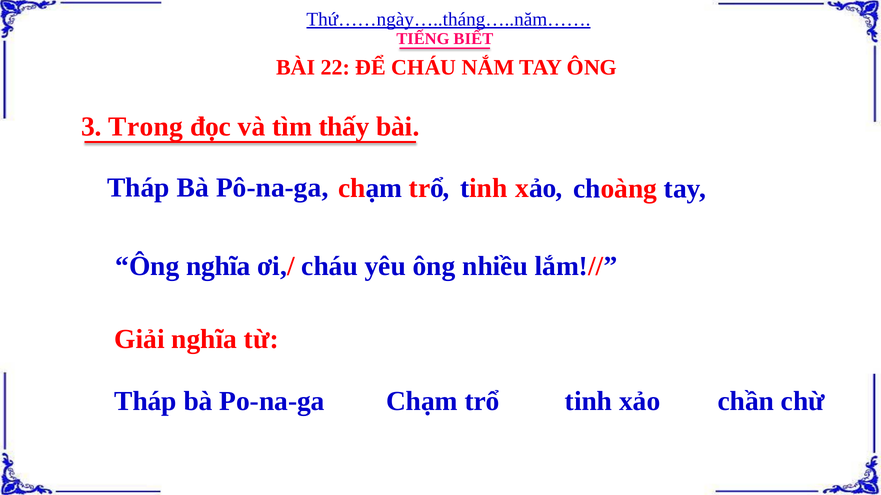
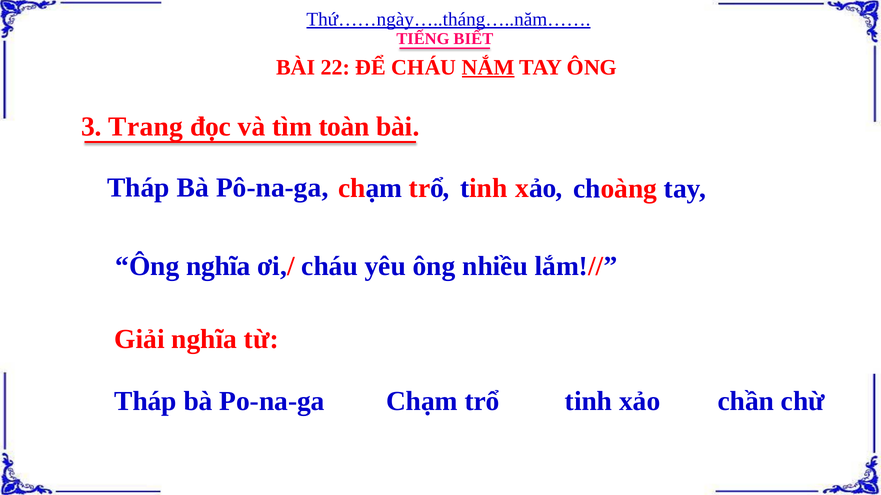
NẮM underline: none -> present
Trong: Trong -> Trang
thấy: thấy -> toàn
